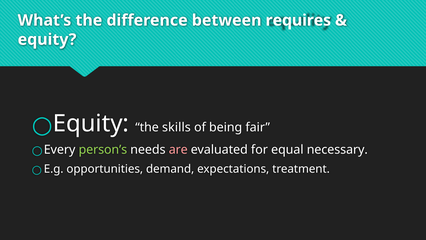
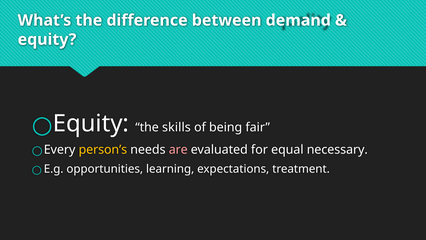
requires: requires -> demand
person’s colour: light green -> yellow
demand: demand -> learning
